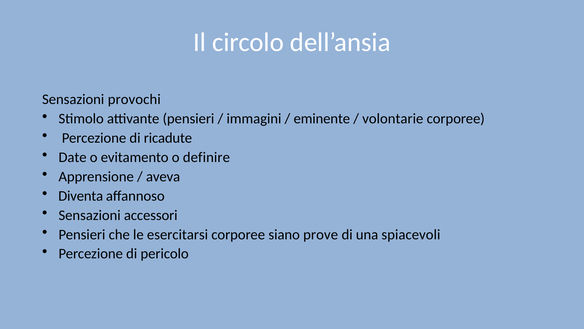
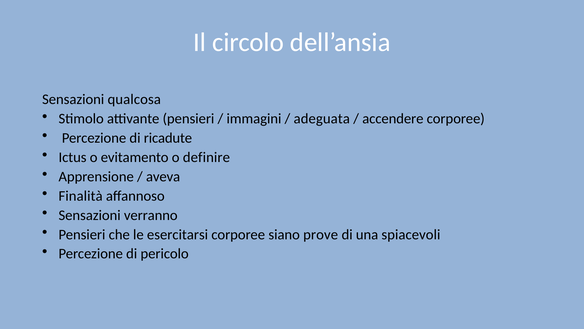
provochi: provochi -> qualcosa
eminente: eminente -> adeguata
volontarie: volontarie -> accendere
Date: Date -> Ictus
Diventa: Diventa -> Finalità
accessori: accessori -> verranno
